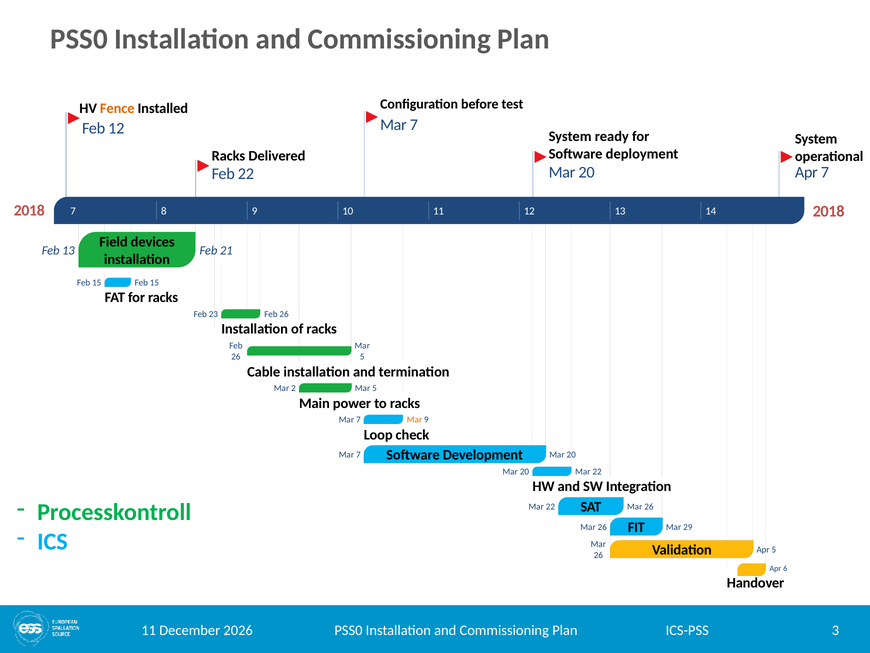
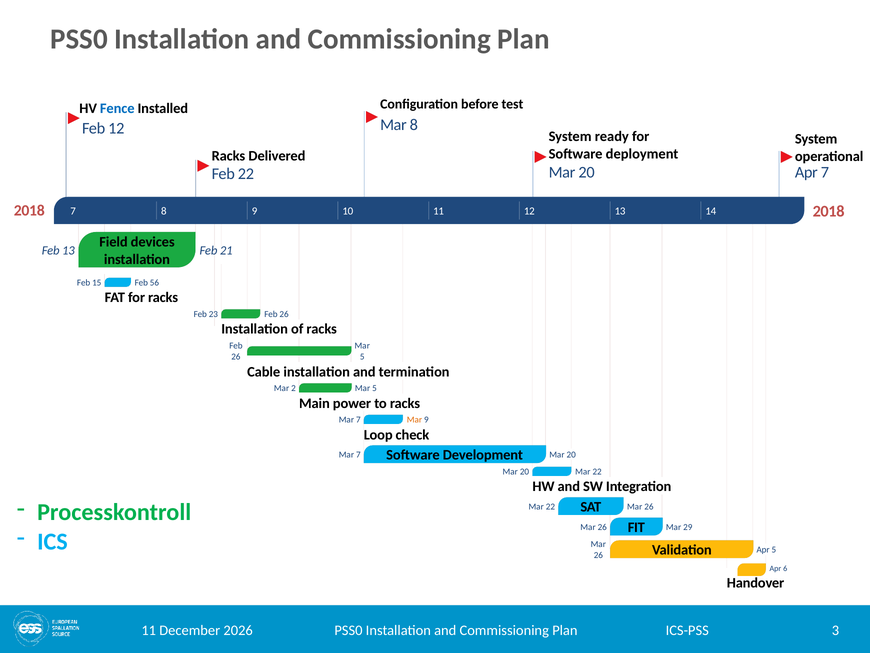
Fence colour: orange -> blue
7 at (414, 125): 7 -> 8
15 Feb 15: 15 -> 56
